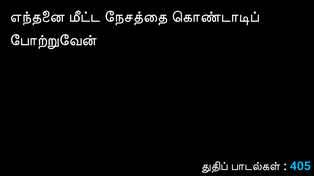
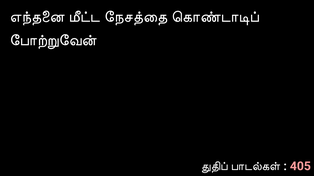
405 colour: light blue -> pink
